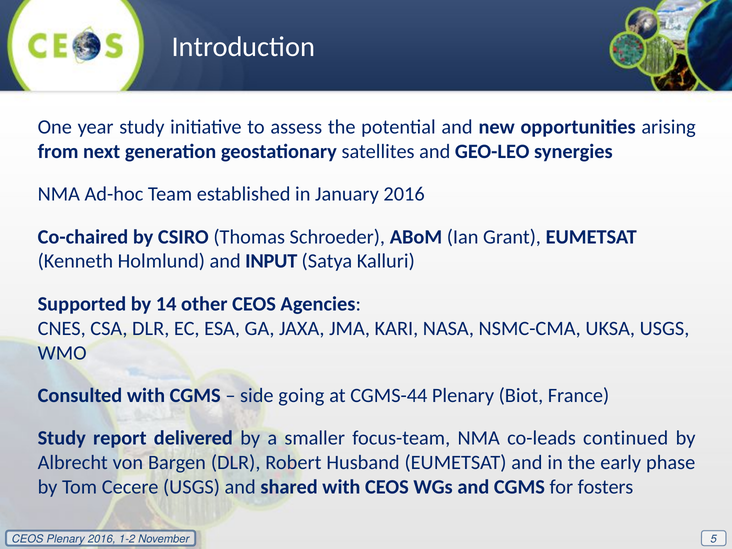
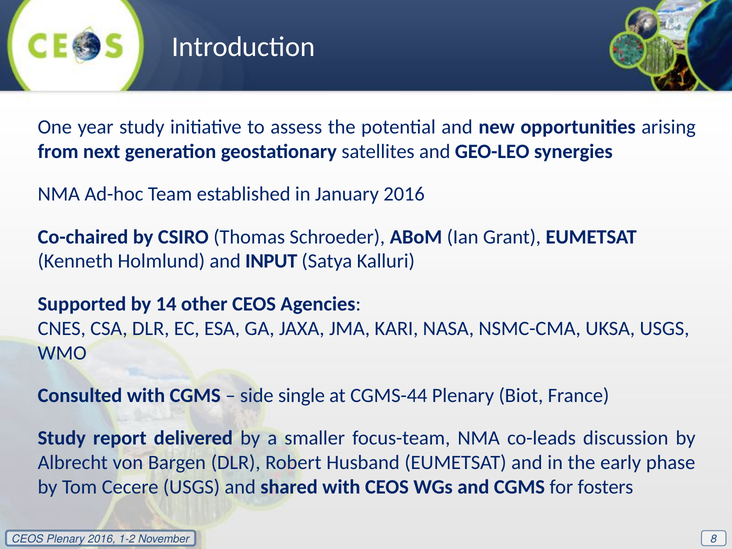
going: going -> single
continued: continued -> discussion
5: 5 -> 8
